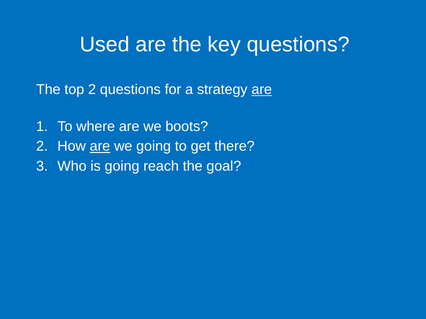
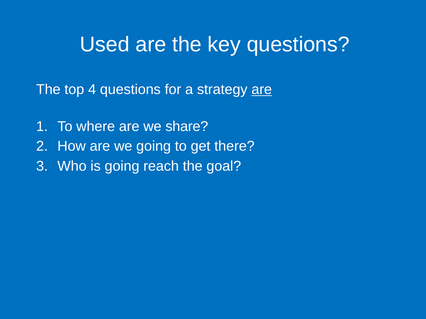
top 2: 2 -> 4
boots: boots -> share
are at (100, 147) underline: present -> none
